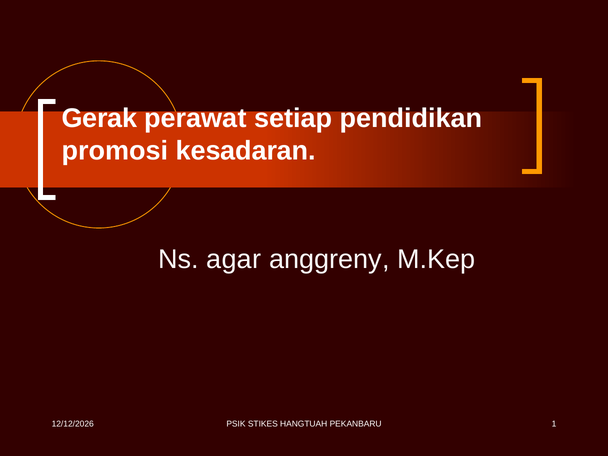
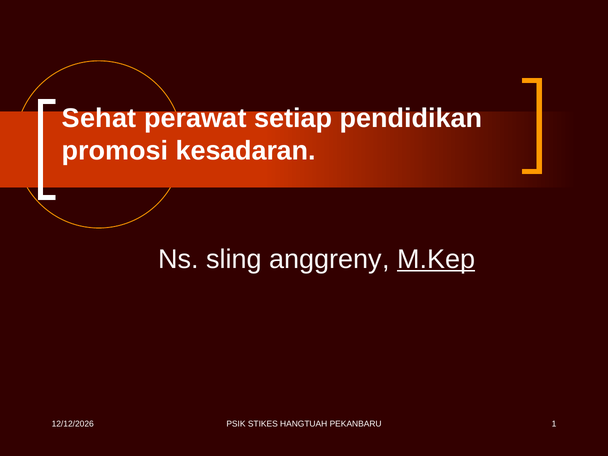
Gerak: Gerak -> Sehat
agar: agar -> sling
M.Kep underline: none -> present
